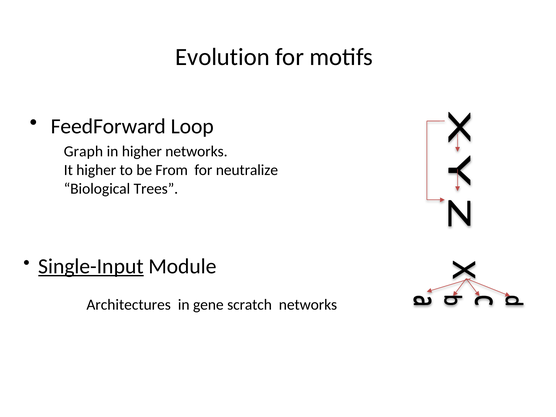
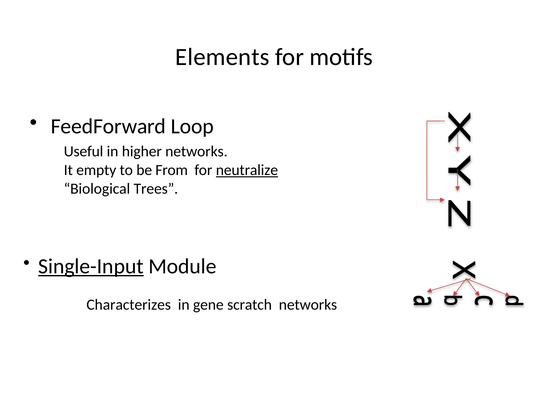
Evolution: Evolution -> Elements
Graph: Graph -> Useful
It higher: higher -> empty
neutralize underline: none -> present
Architectures: Architectures -> Characterizes
